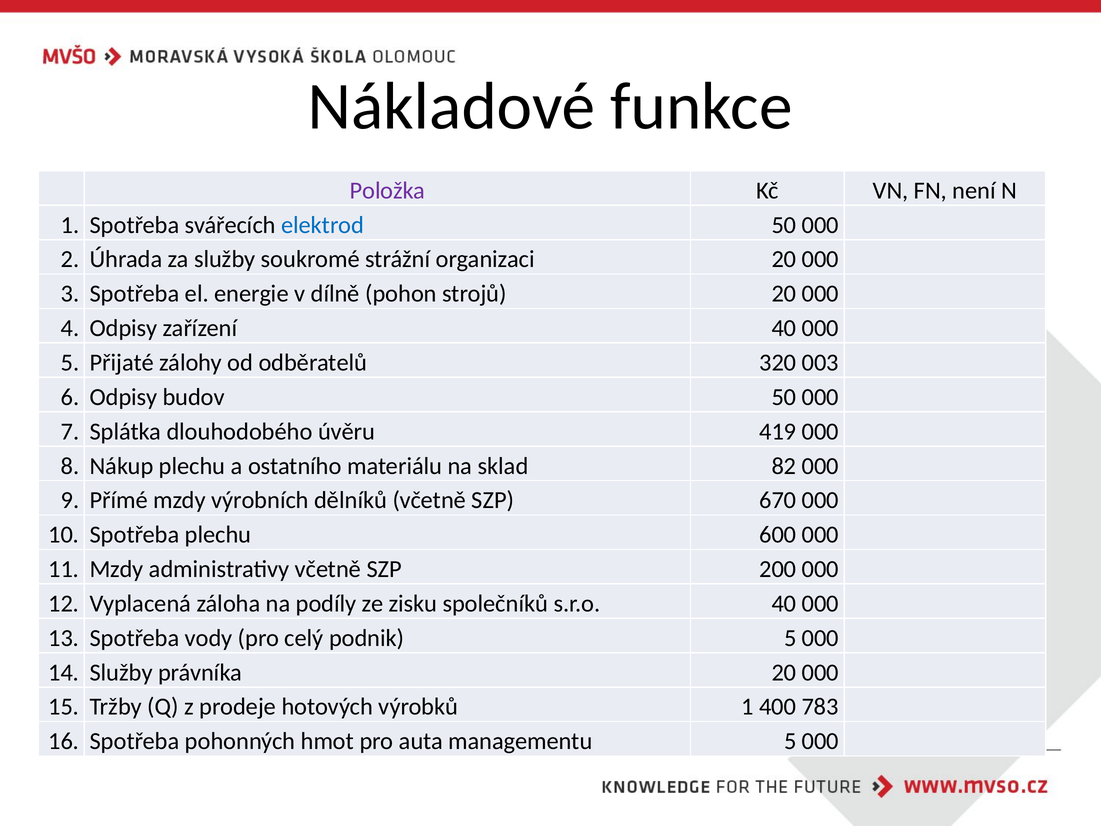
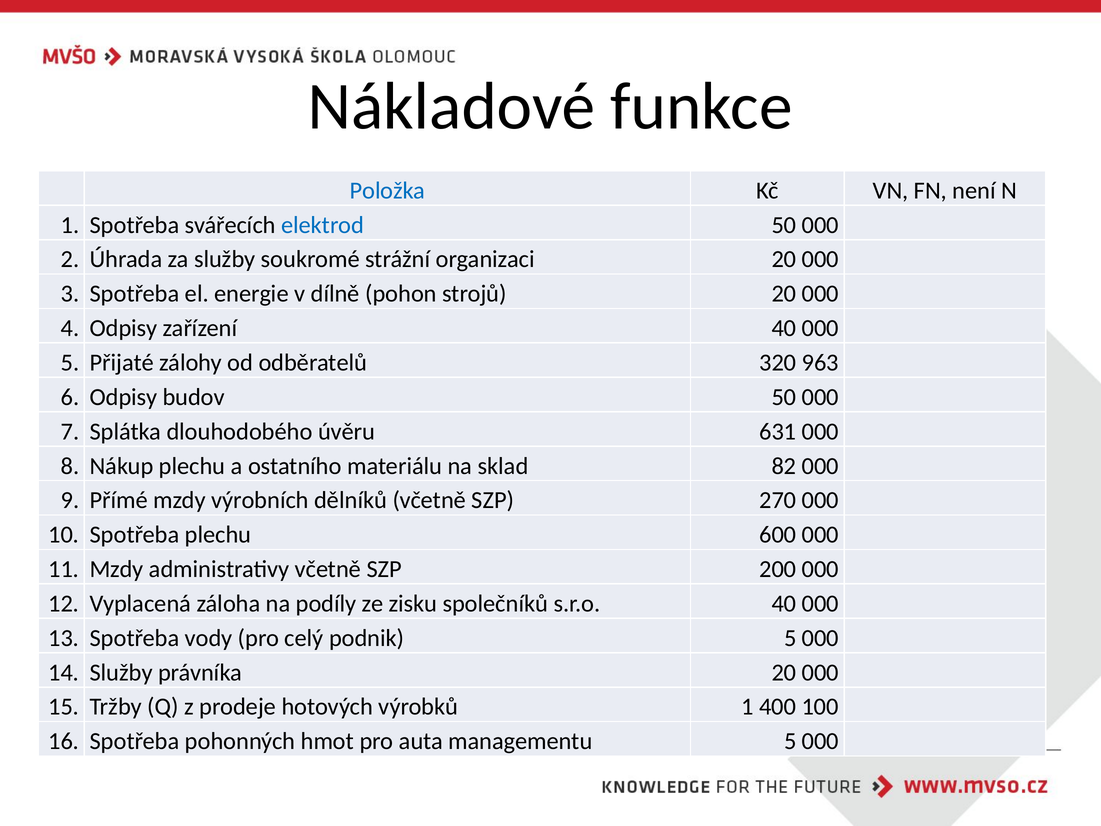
Položka colour: purple -> blue
003: 003 -> 963
419: 419 -> 631
670: 670 -> 270
783: 783 -> 100
